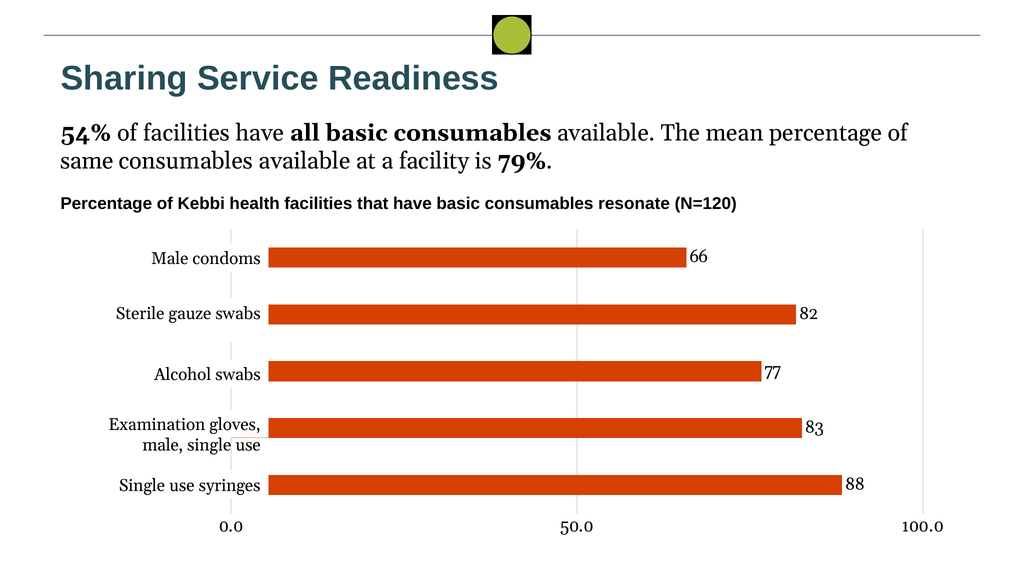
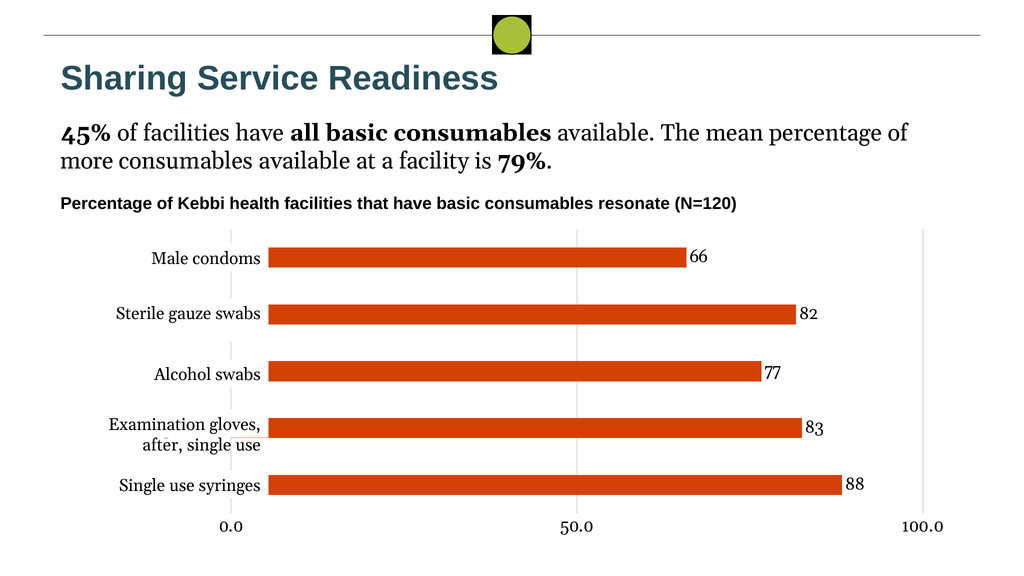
54%: 54% -> 45%
same: same -> more
male at (163, 445): male -> after
